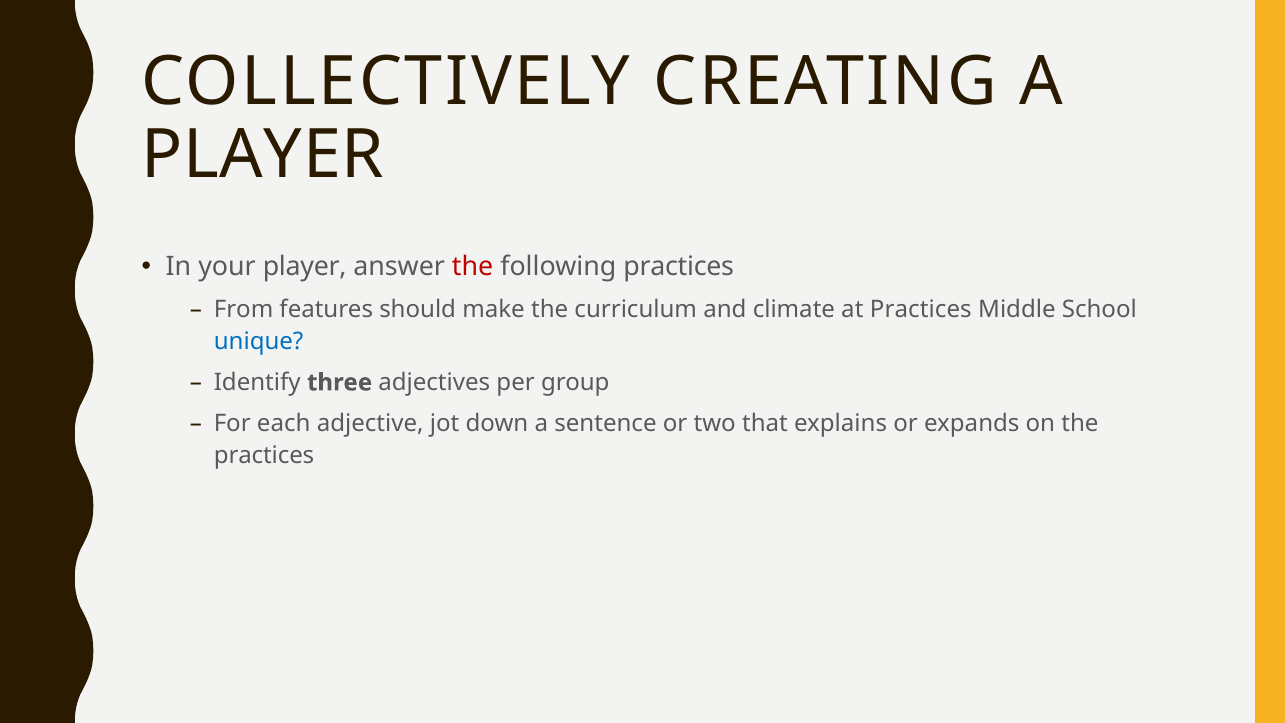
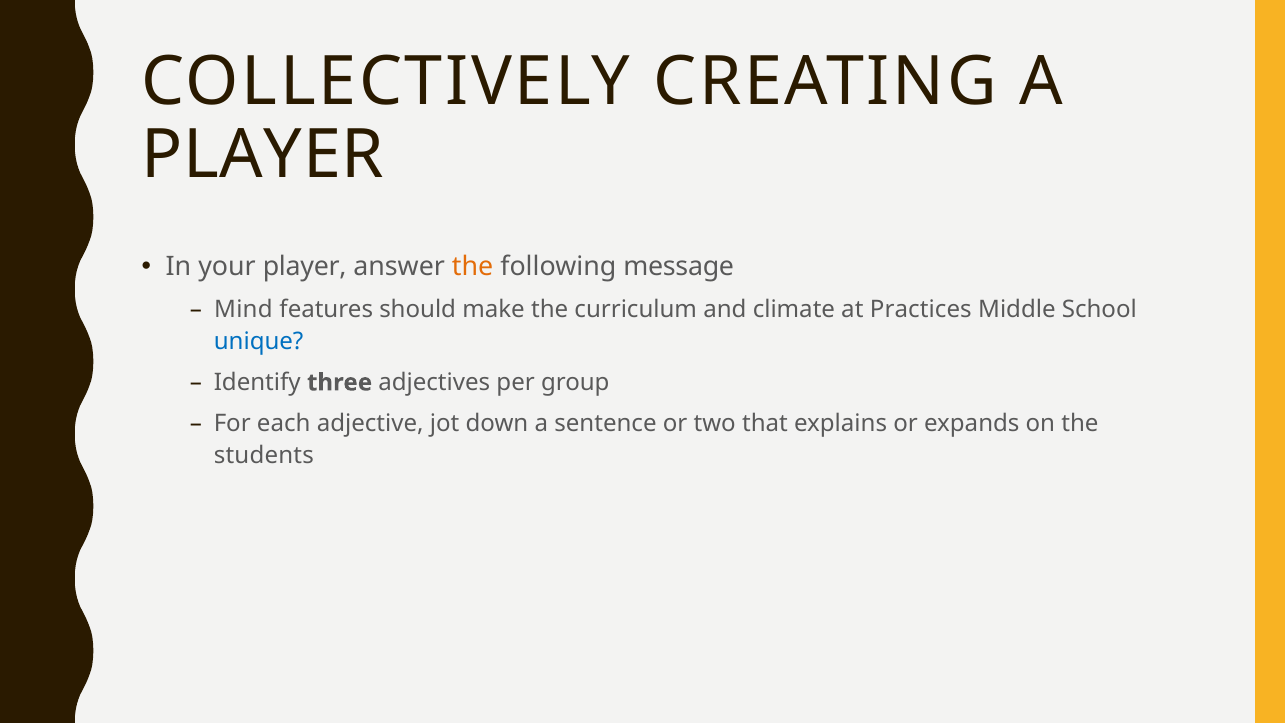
the at (473, 267) colour: red -> orange
following practices: practices -> message
From: From -> Mind
practices at (264, 455): practices -> students
